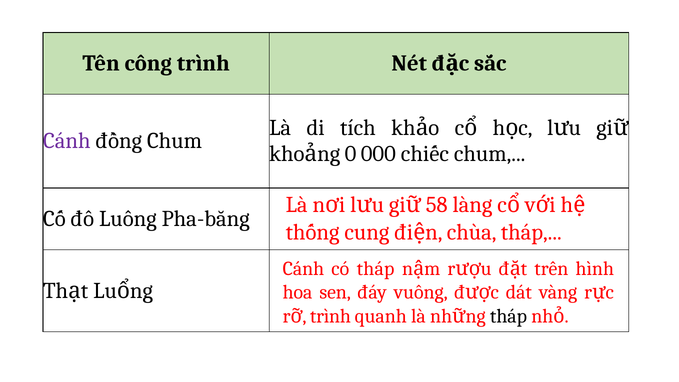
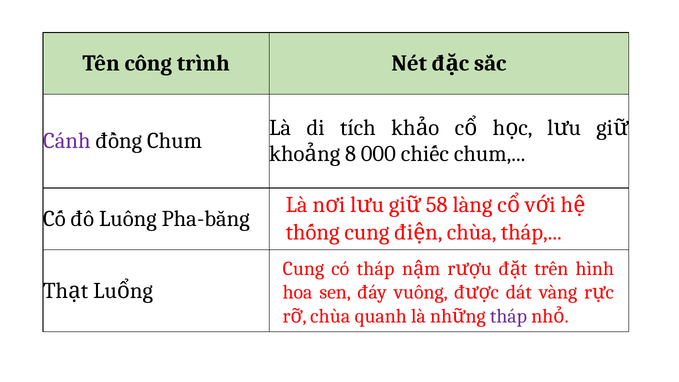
0: 0 -> 8
Cánh at (303, 269): Cánh -> Cung
trình at (330, 316): trình -> chùa
tháp at (508, 316) colour: black -> purple
